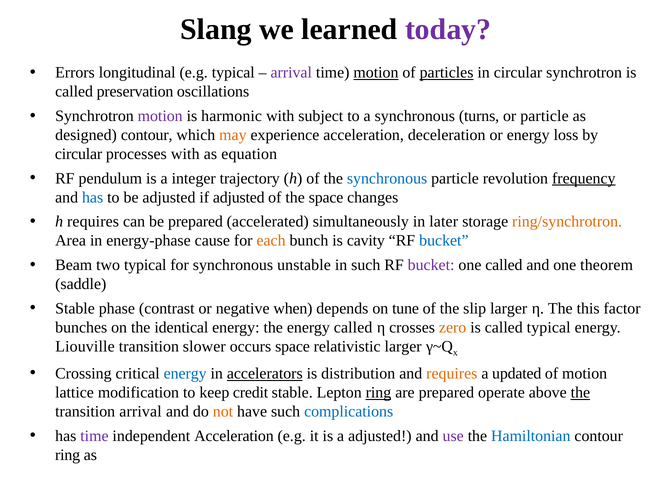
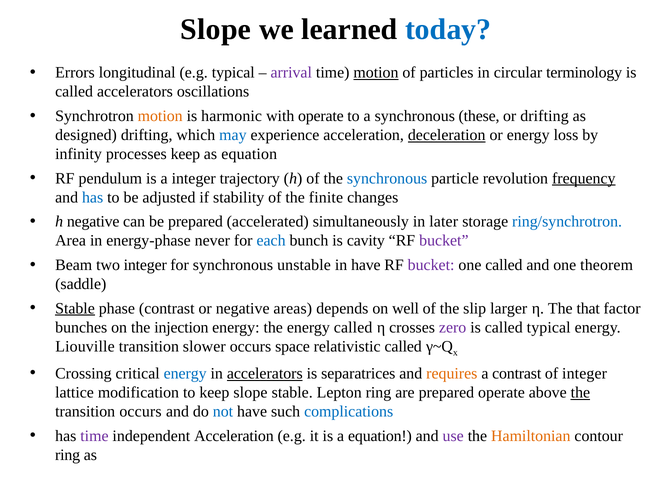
Slang at (216, 29): Slang -> Slope
today colour: purple -> blue
particles underline: present -> none
circular synchrotron: synchrotron -> terminology
called preservation: preservation -> accelerators
motion at (160, 116) colour: purple -> orange
with subject: subject -> operate
turns: turns -> these
or particle: particle -> drifting
designed contour: contour -> drifting
may colour: orange -> blue
deceleration underline: none -> present
circular at (79, 154): circular -> infinity
processes with: with -> keep
if adjusted: adjusted -> stability
the space: space -> finite
h requires: requires -> negative
ring/synchrotron colour: orange -> blue
cause: cause -> never
each colour: orange -> blue
bucket at (444, 241) colour: blue -> purple
two typical: typical -> integer
in such: such -> have
Stable at (75, 308) underline: none -> present
when: when -> areas
tune: tune -> well
this: this -> that
identical: identical -> injection
zero colour: orange -> purple
relativistic larger: larger -> called
distribution: distribution -> separatrices
a updated: updated -> contrast
of motion: motion -> integer
keep credit: credit -> slope
ring at (378, 393) underline: present -> none
transition arrival: arrival -> occurs
not colour: orange -> blue
a adjusted: adjusted -> equation
Hamiltonian colour: blue -> orange
